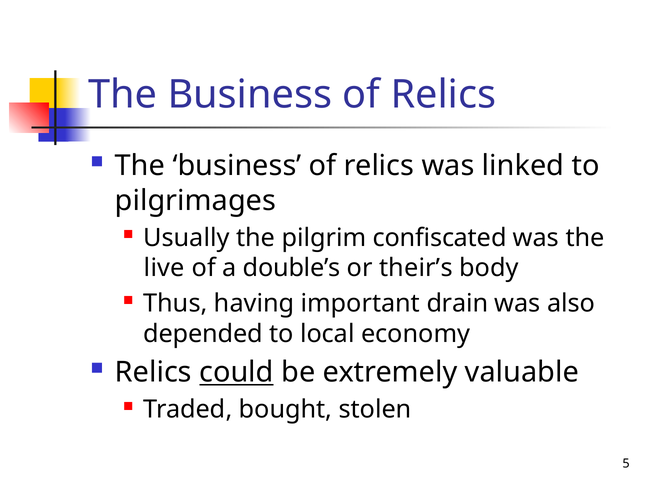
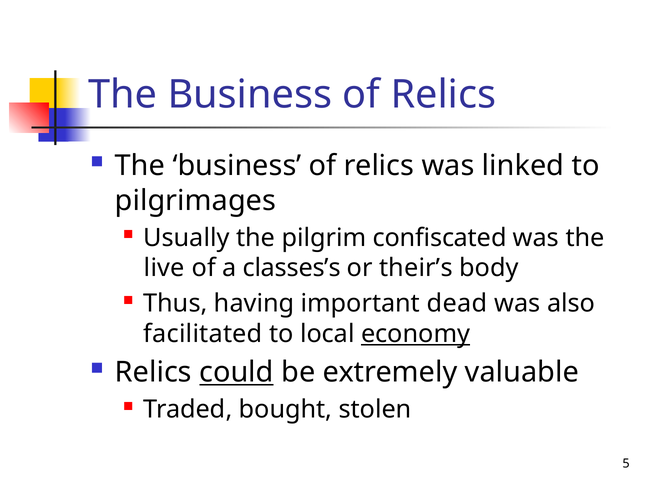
double’s: double’s -> classes’s
drain: drain -> dead
depended: depended -> facilitated
economy underline: none -> present
